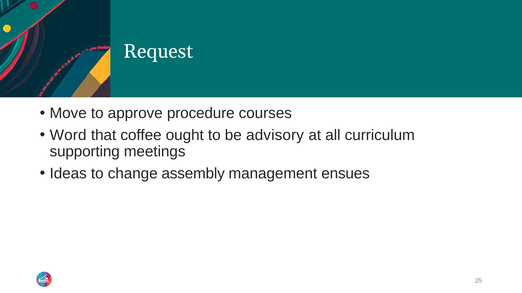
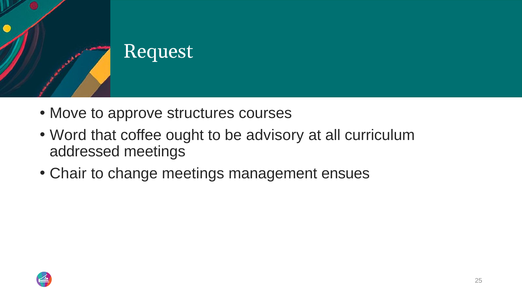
procedure: procedure -> structures
supporting: supporting -> addressed
Ideas: Ideas -> Chair
change assembly: assembly -> meetings
